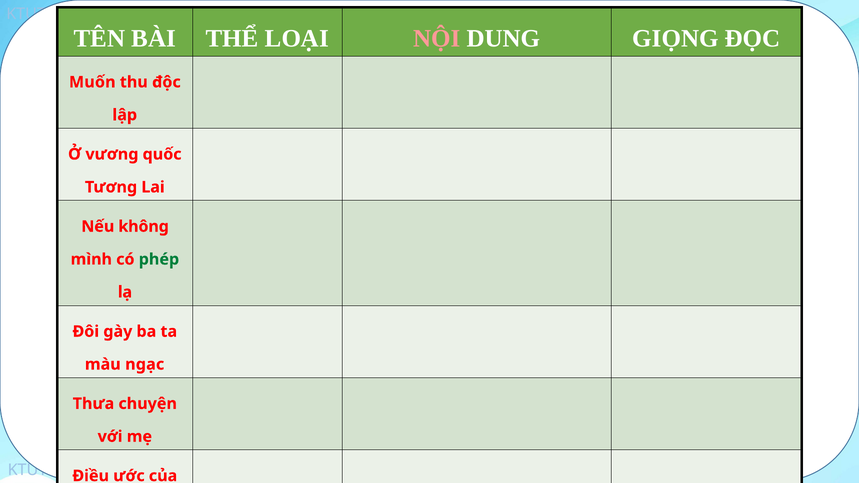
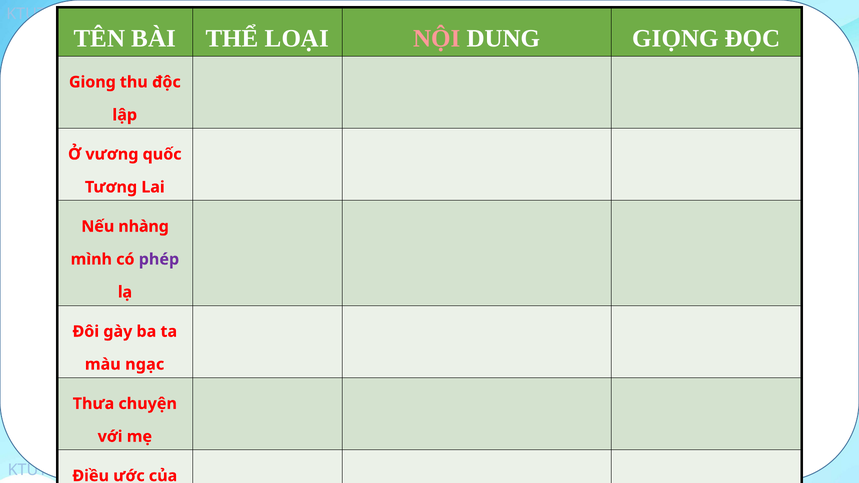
Muốn at (92, 82): Muốn -> Giọng
không: không -> nhàng
phép colour: green -> purple
